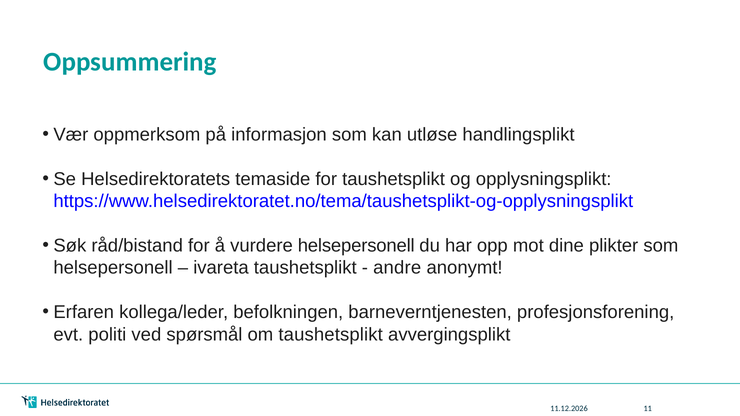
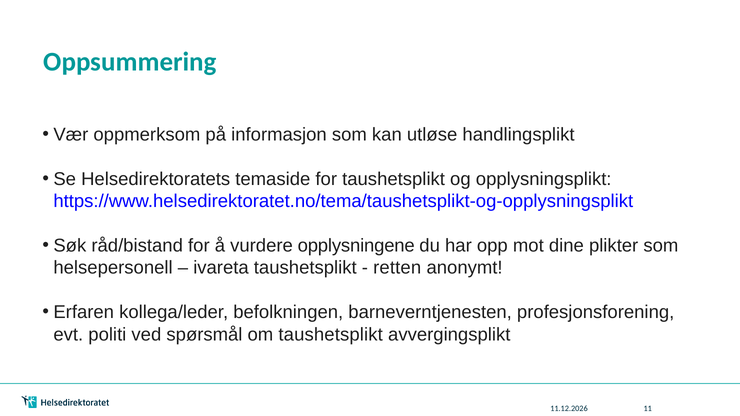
vurdere helsepersonell: helsepersonell -> opplysningene
andre: andre -> retten
